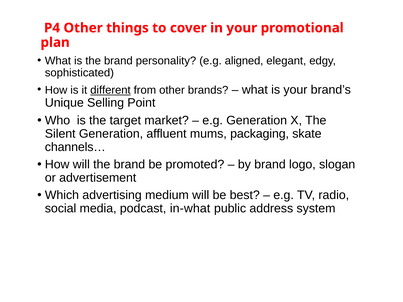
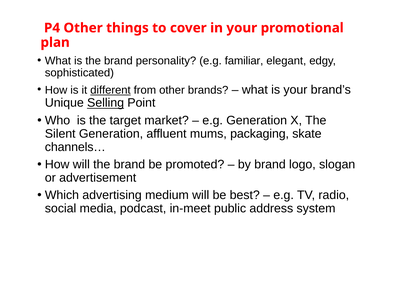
aligned: aligned -> familiar
Selling underline: none -> present
in-what: in-what -> in-meet
